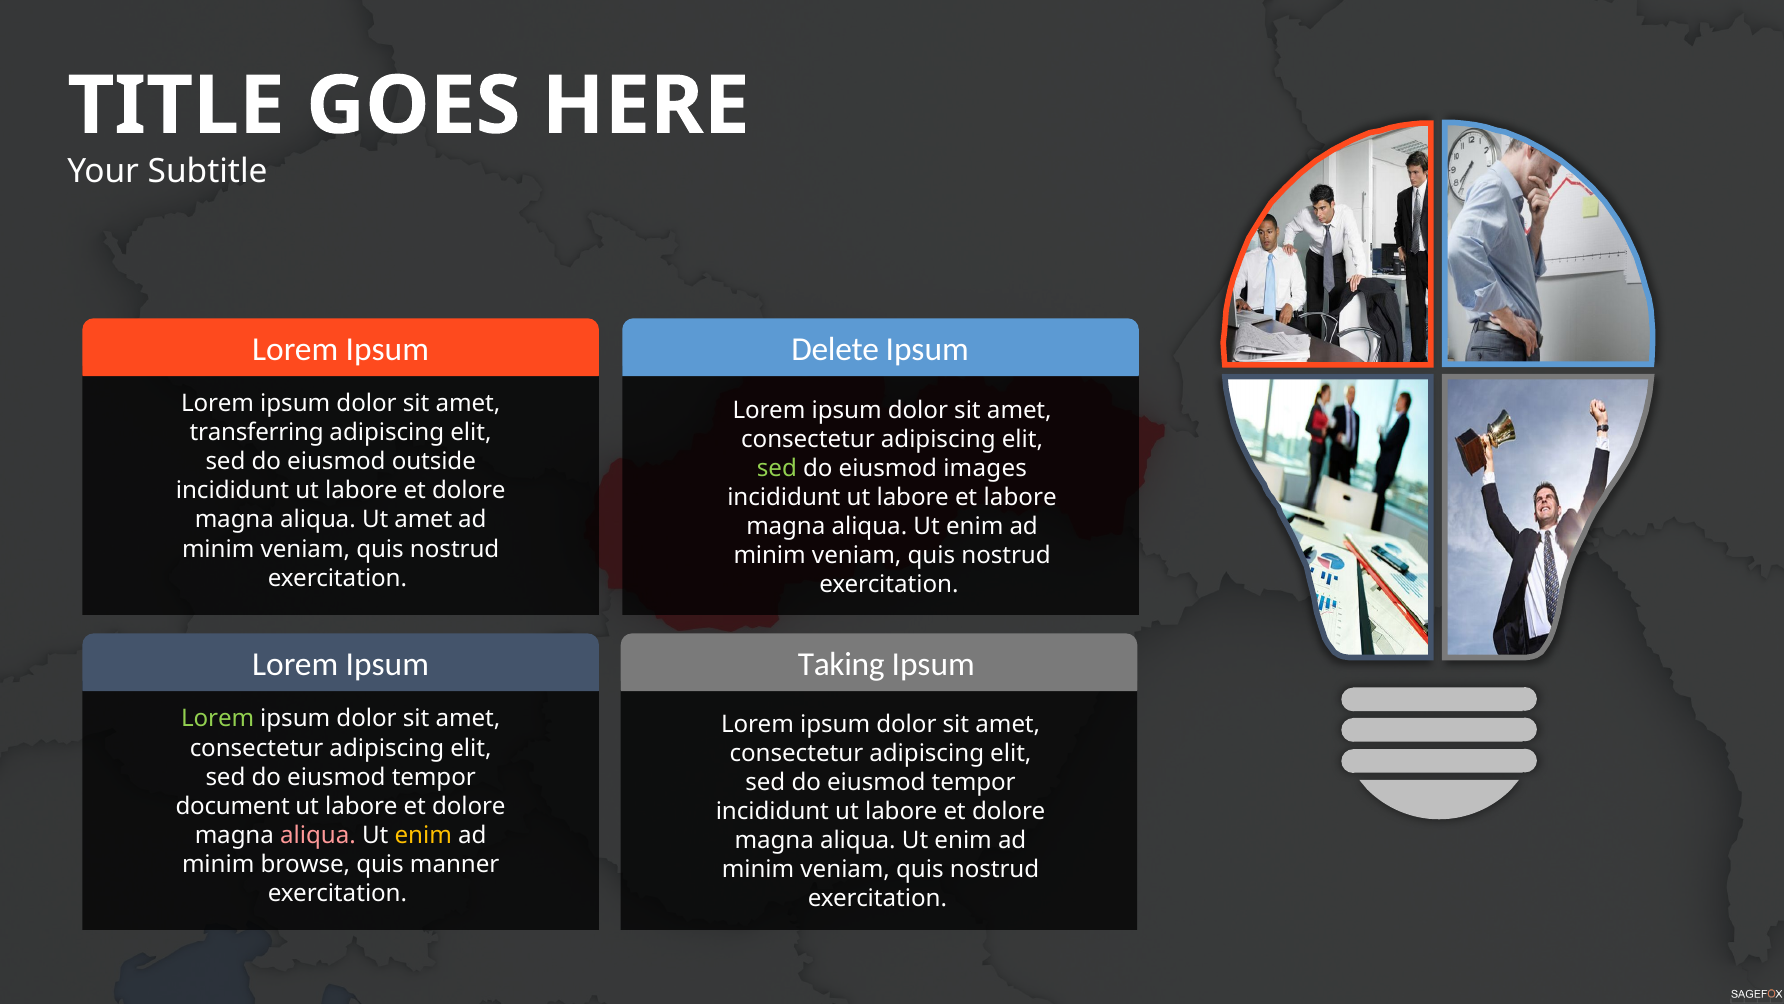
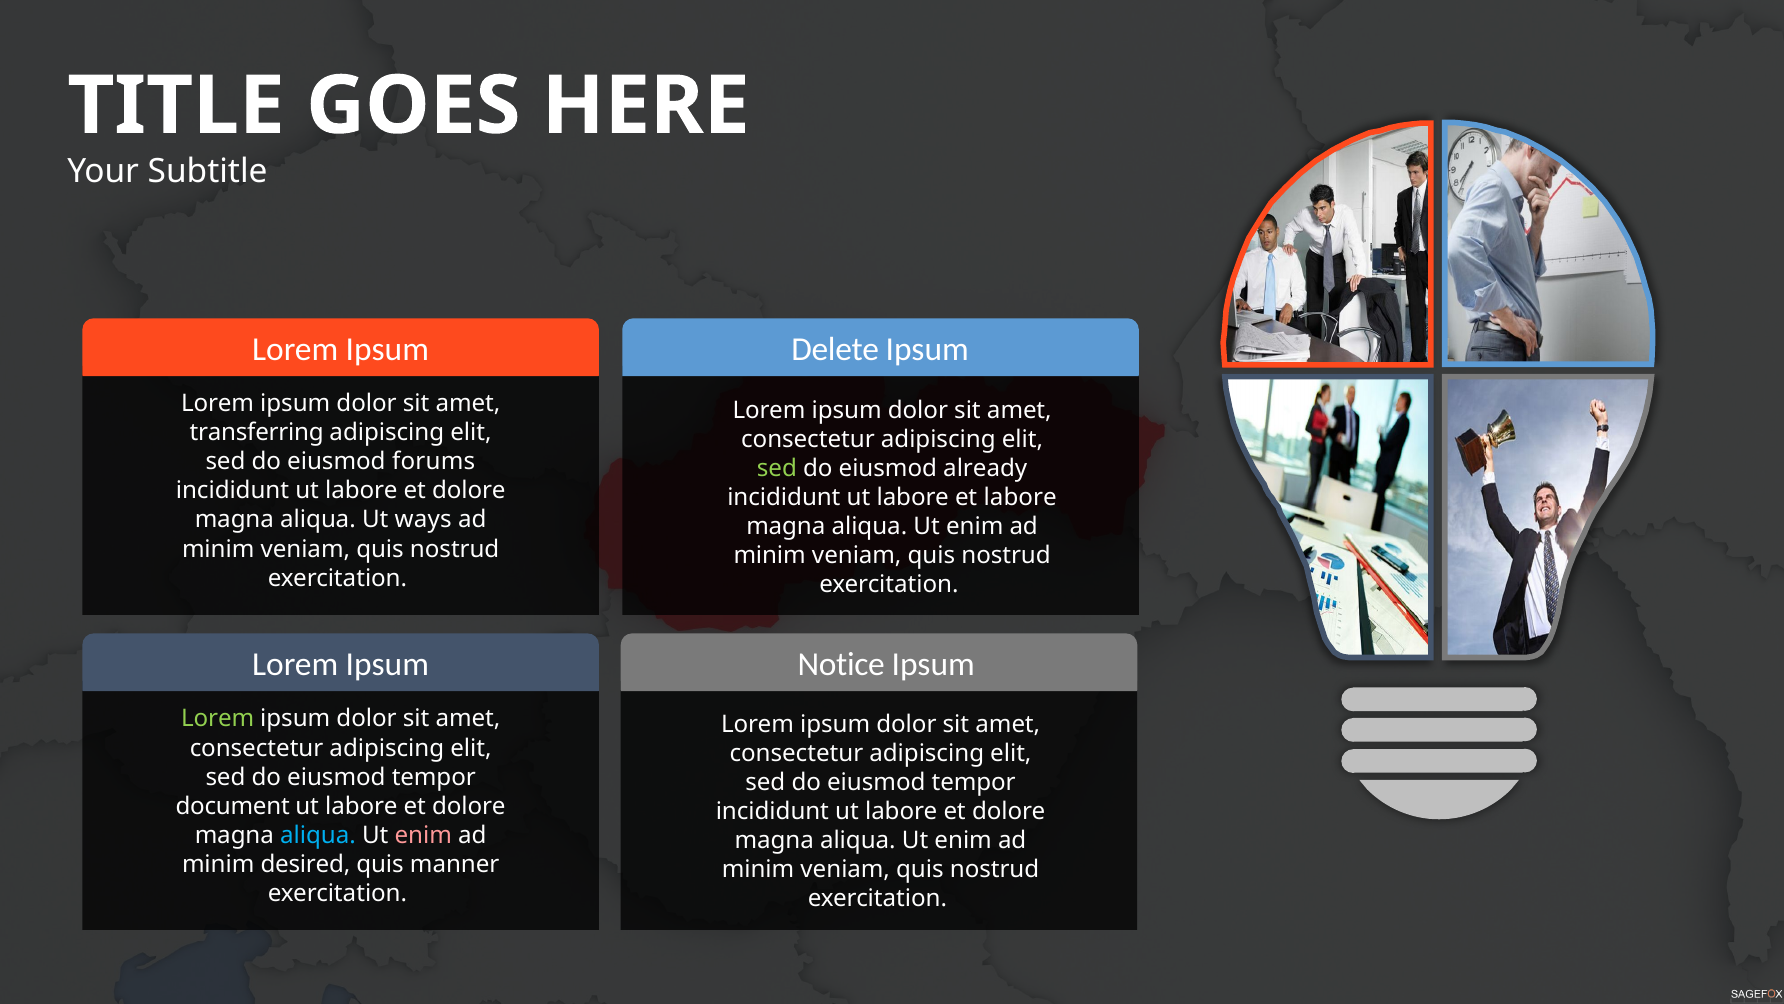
outside: outside -> forums
images: images -> already
Ut amet: amet -> ways
Taking: Taking -> Notice
aliqua at (318, 835) colour: pink -> light blue
enim at (423, 835) colour: yellow -> pink
browse: browse -> desired
